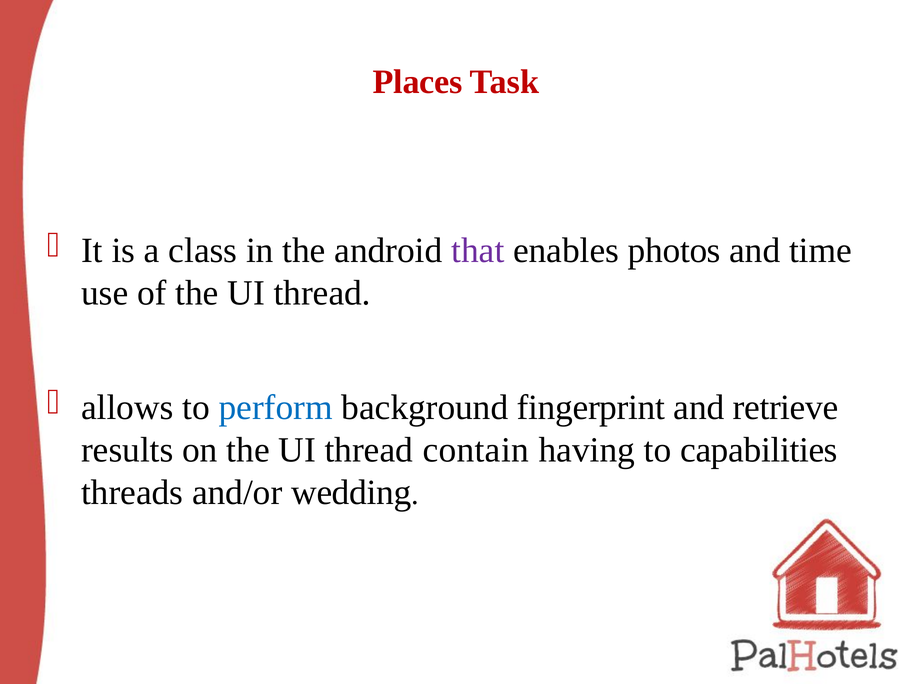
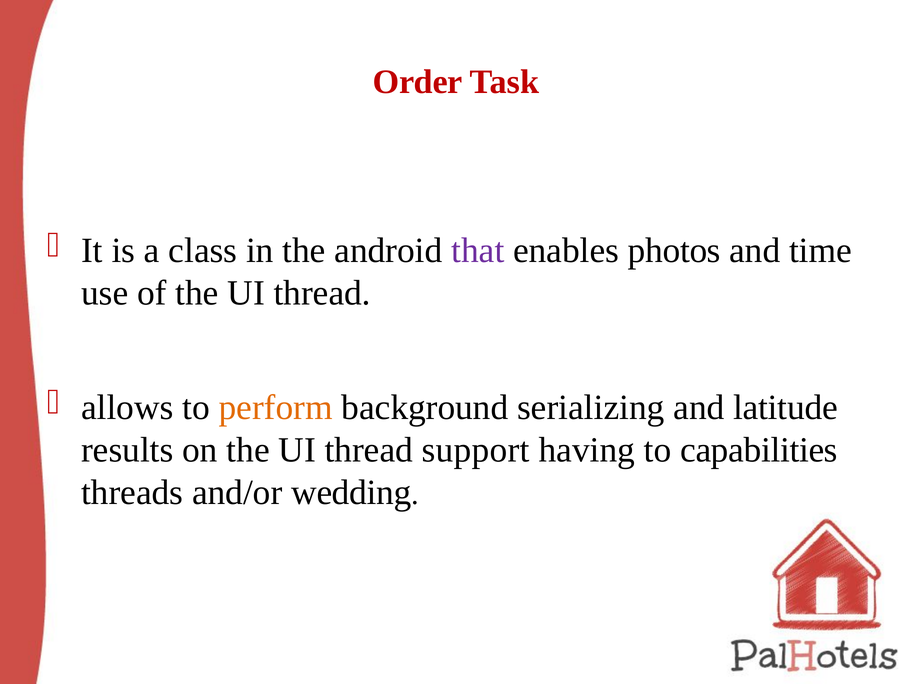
Places: Places -> Order
perform colour: blue -> orange
fingerprint: fingerprint -> serializing
retrieve: retrieve -> latitude
contain: contain -> support
